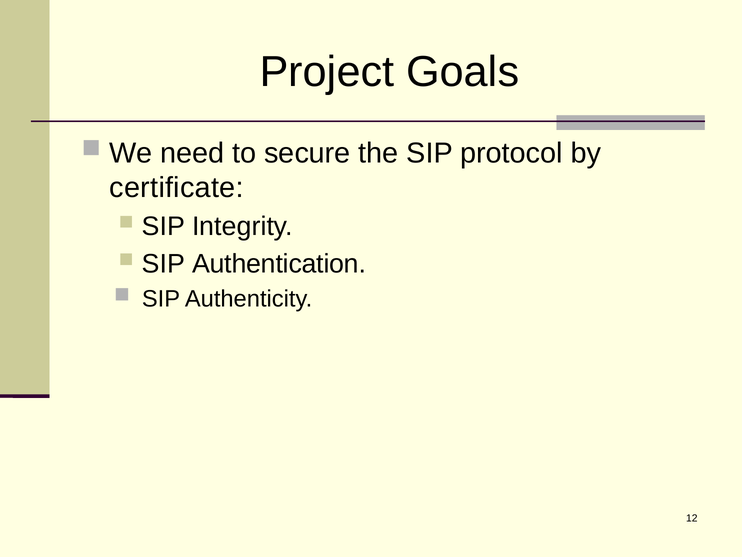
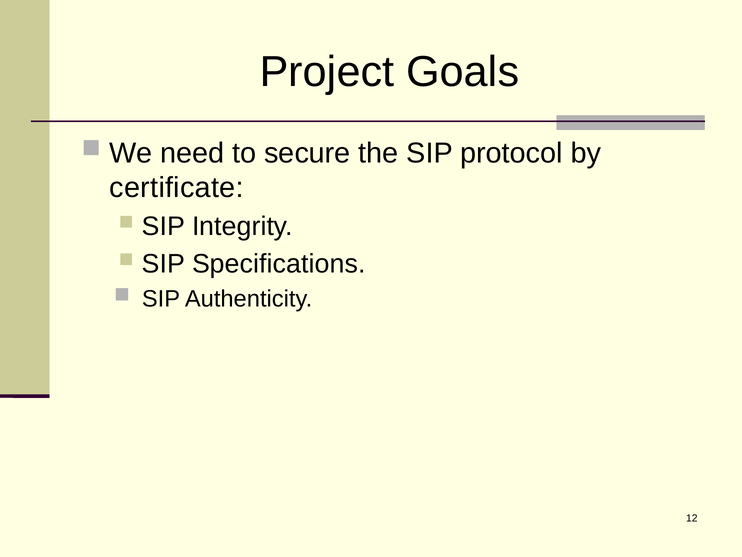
Authentication: Authentication -> Specifications
